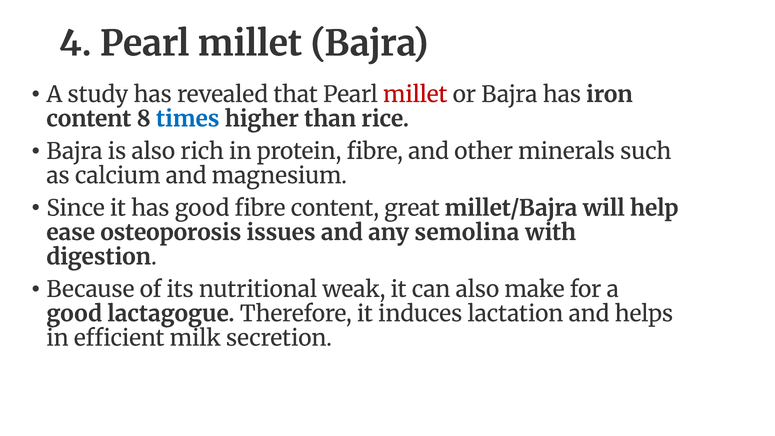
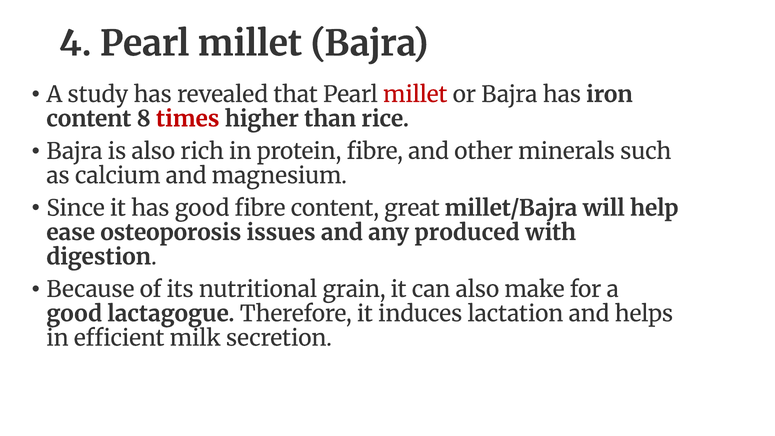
times colour: blue -> red
semolina: semolina -> produced
weak: weak -> grain
